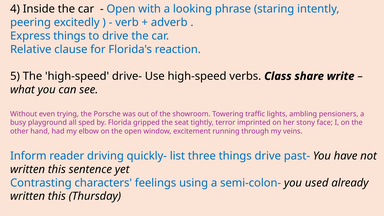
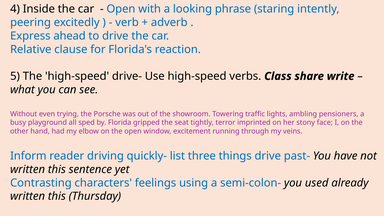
Express things: things -> ahead
